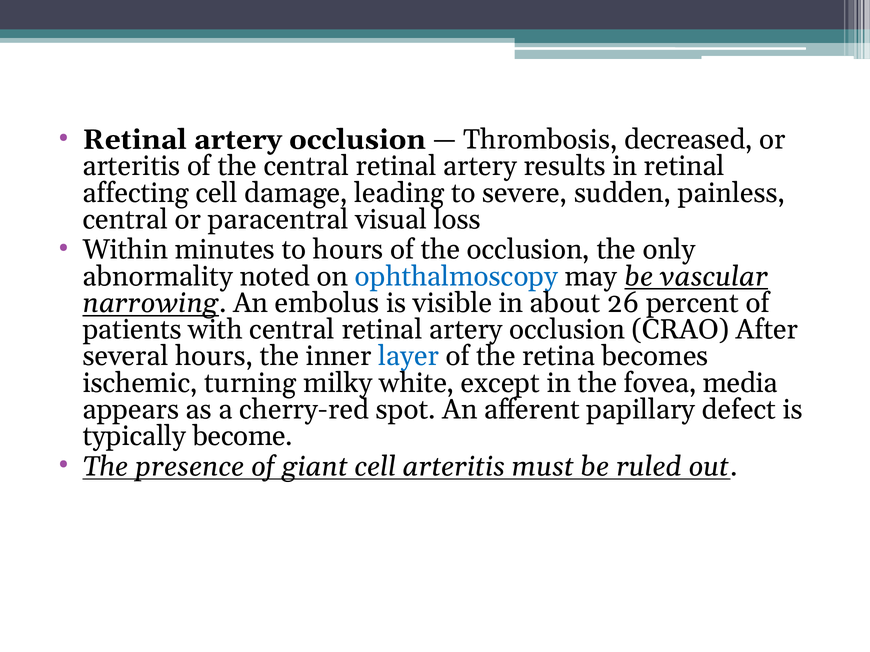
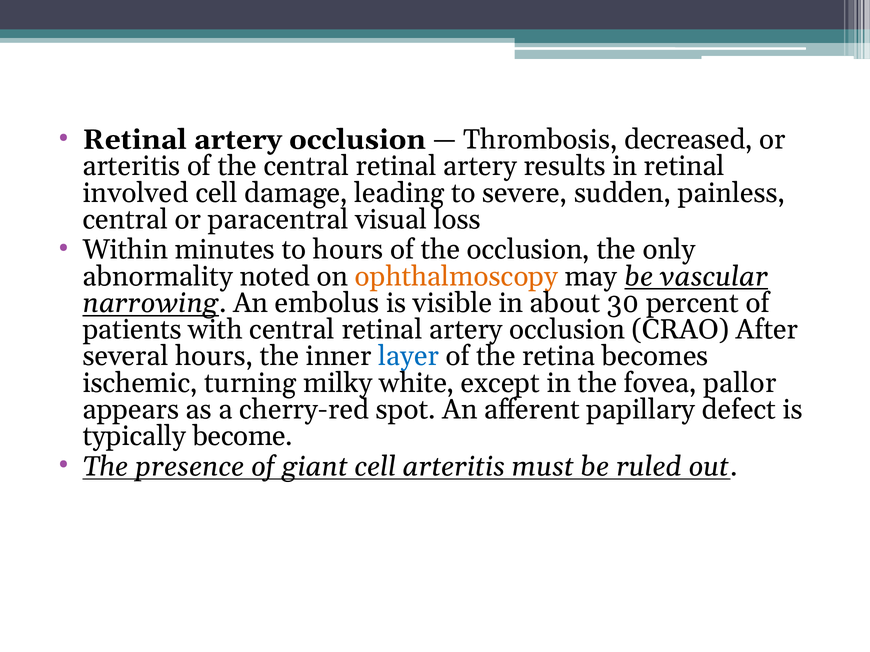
affecting: affecting -> involved
ophthalmoscopy colour: blue -> orange
26: 26 -> 30
media: media -> pallor
